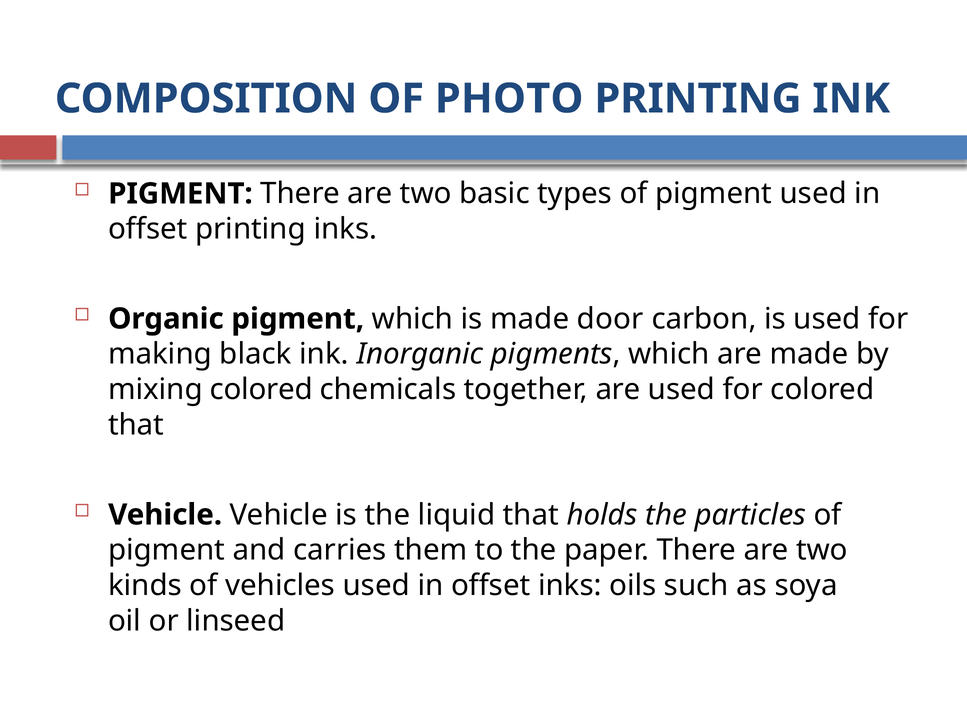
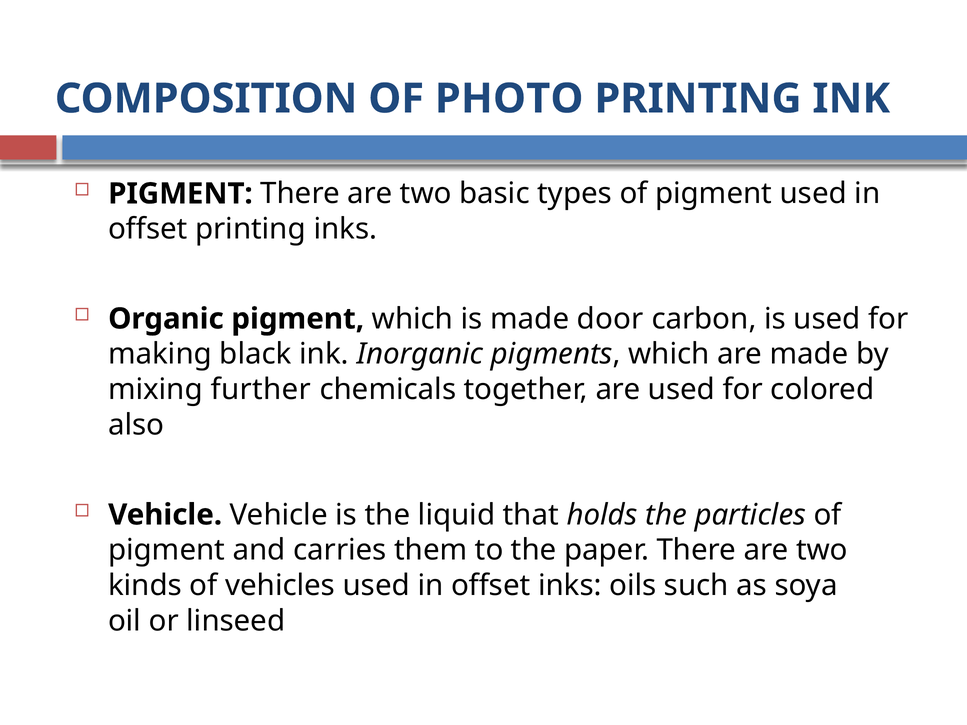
mixing colored: colored -> further
that at (136, 425): that -> also
